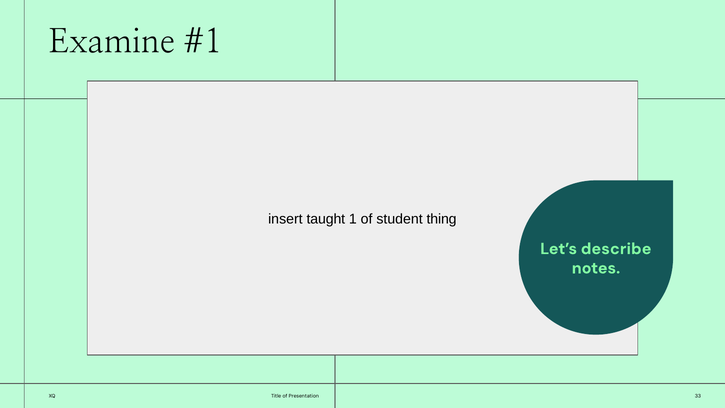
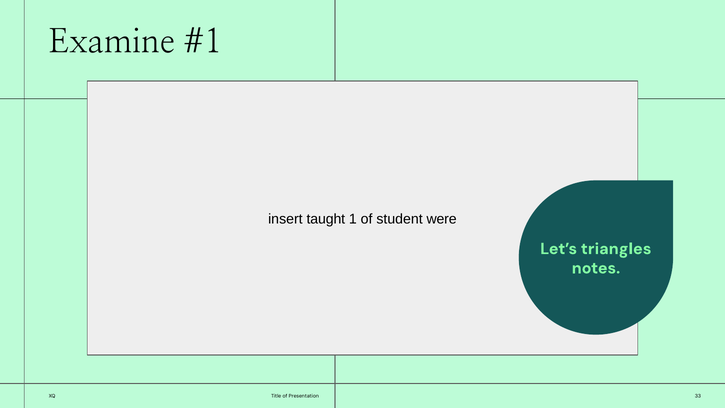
thing: thing -> were
describe: describe -> triangles
